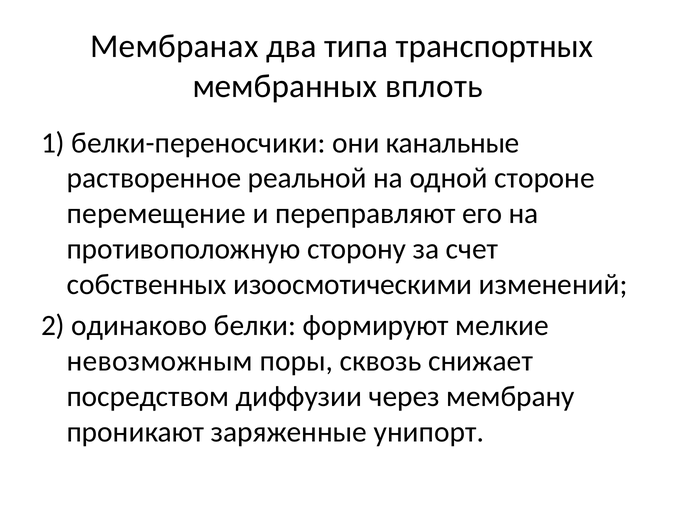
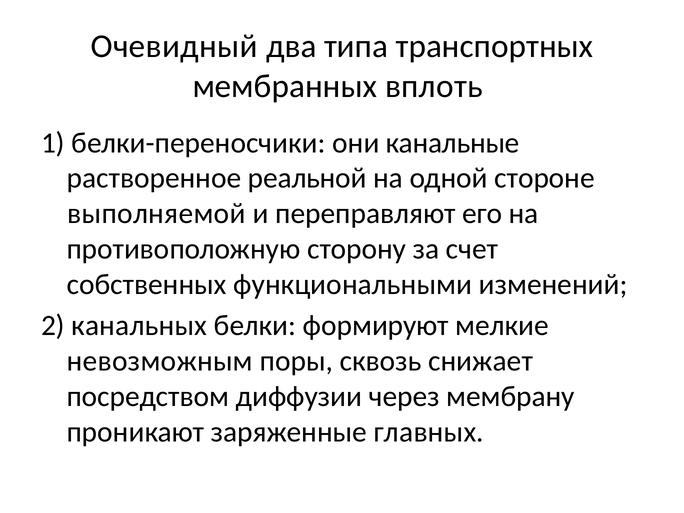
Мембранах: Мембранах -> Очевидный
перемещение: перемещение -> выполняемой
изоосмотическими: изоосмотическими -> функциональными
одинаково: одинаково -> канальных
унипорт: унипорт -> главных
